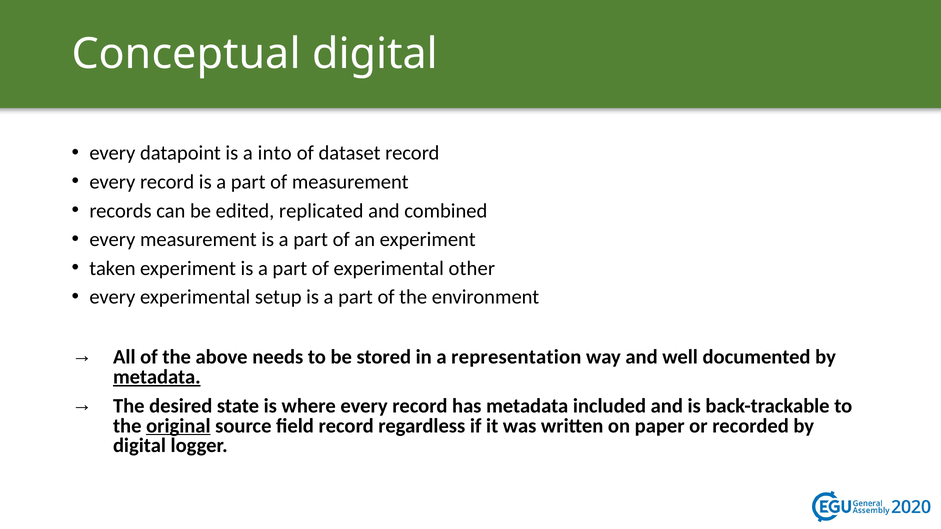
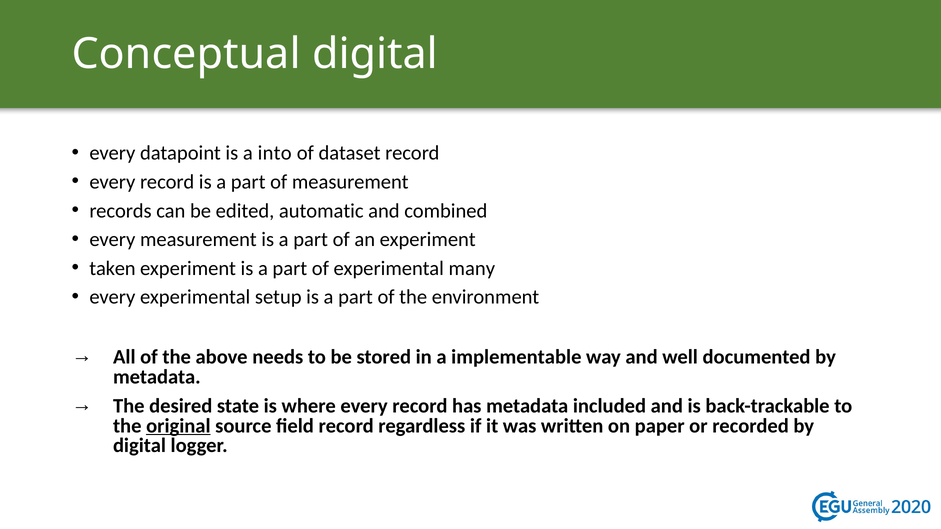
replicated: replicated -> automatic
other: other -> many
representation: representation -> implementable
metadata at (157, 377) underline: present -> none
